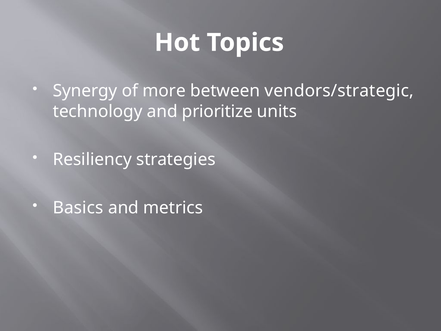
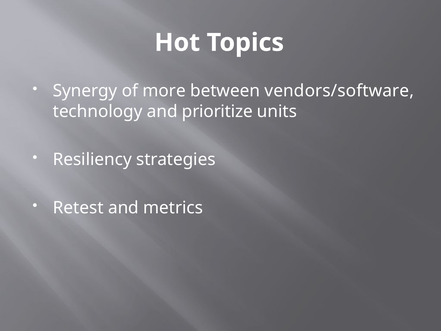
vendors/strategic: vendors/strategic -> vendors/software
Basics: Basics -> Retest
